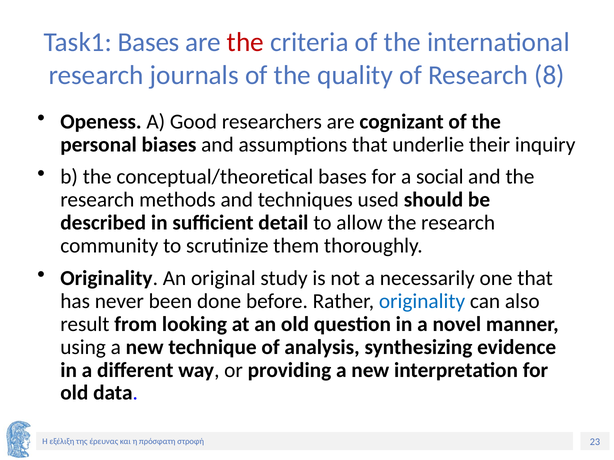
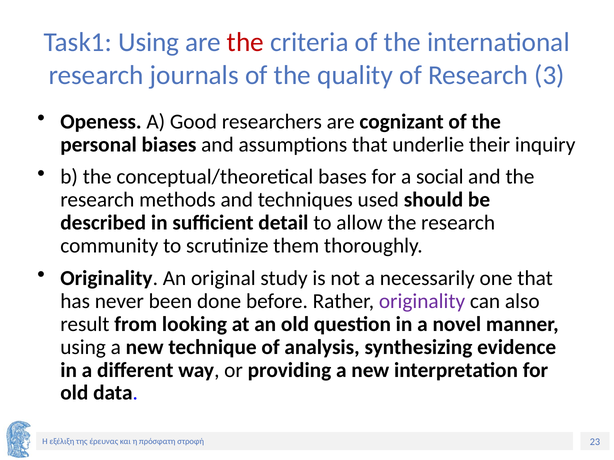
Task1 Bases: Bases -> Using
8: 8 -> 3
originality at (422, 301) colour: blue -> purple
